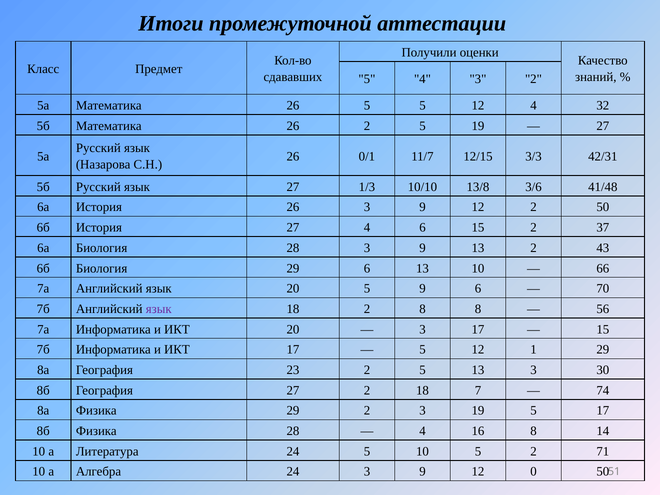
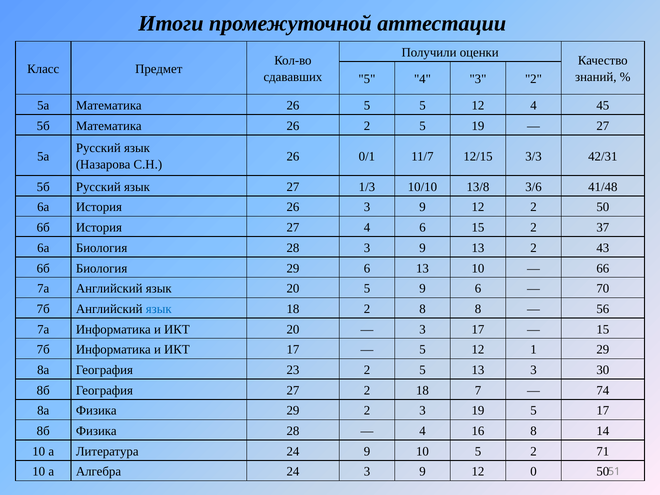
32: 32 -> 45
язык at (159, 309) colour: purple -> blue
24 5: 5 -> 9
